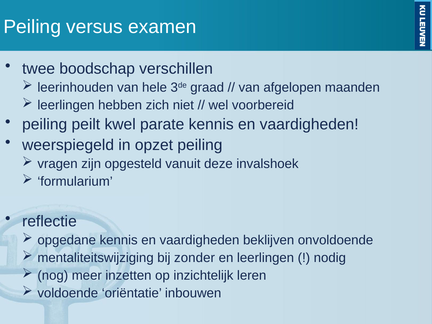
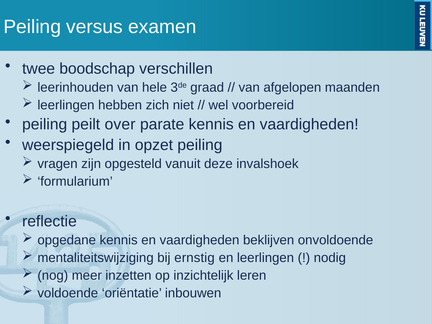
kwel: kwel -> over
zonder: zonder -> ernstig
